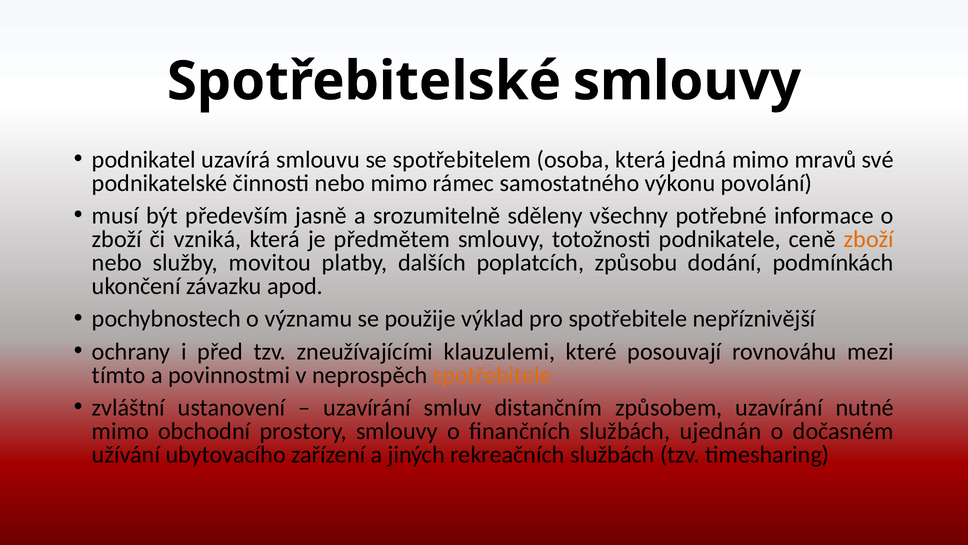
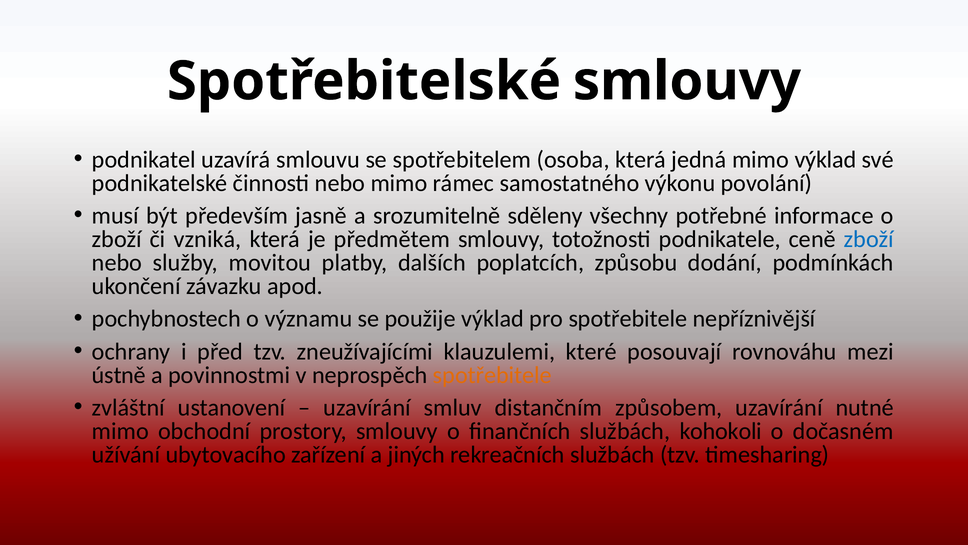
mimo mravů: mravů -> výklad
zboží at (869, 239) colour: orange -> blue
tímto: tímto -> ústně
ujednán: ujednán -> kohokoli
